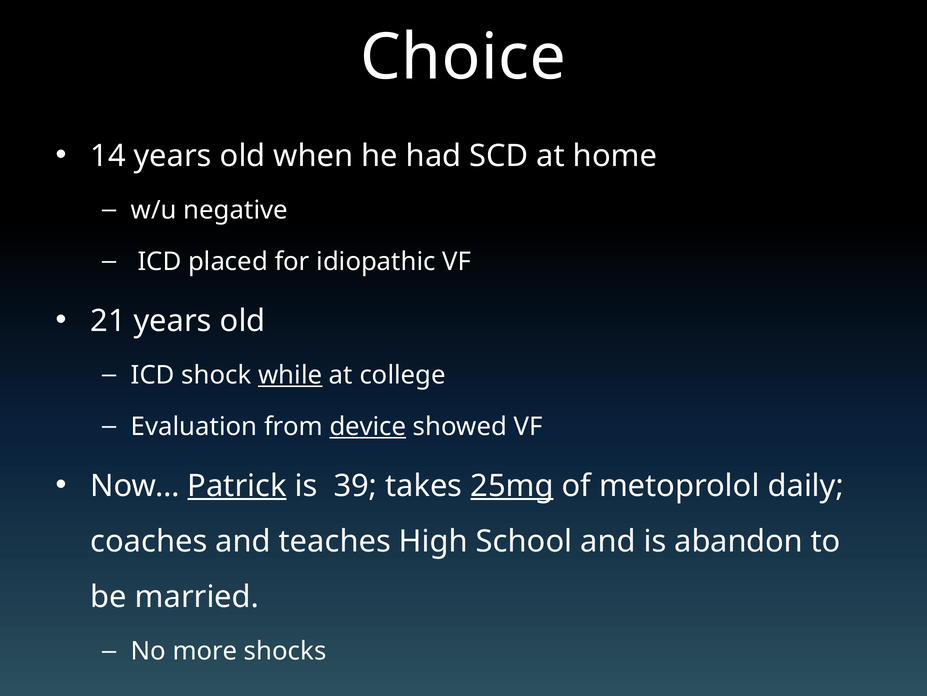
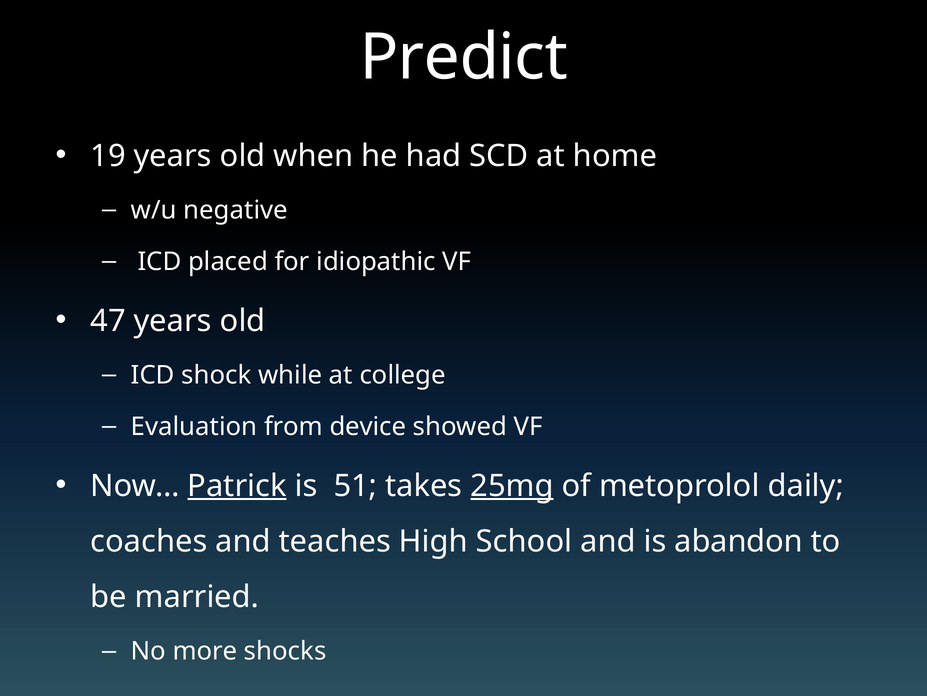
Choice: Choice -> Predict
14: 14 -> 19
21: 21 -> 47
while underline: present -> none
device underline: present -> none
39: 39 -> 51
